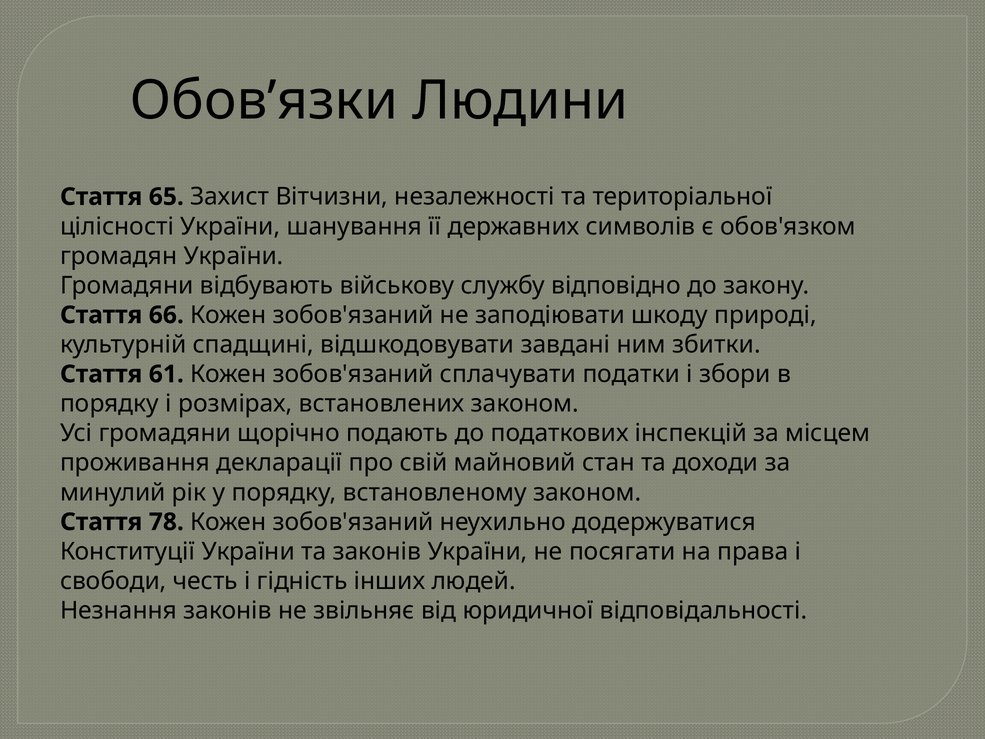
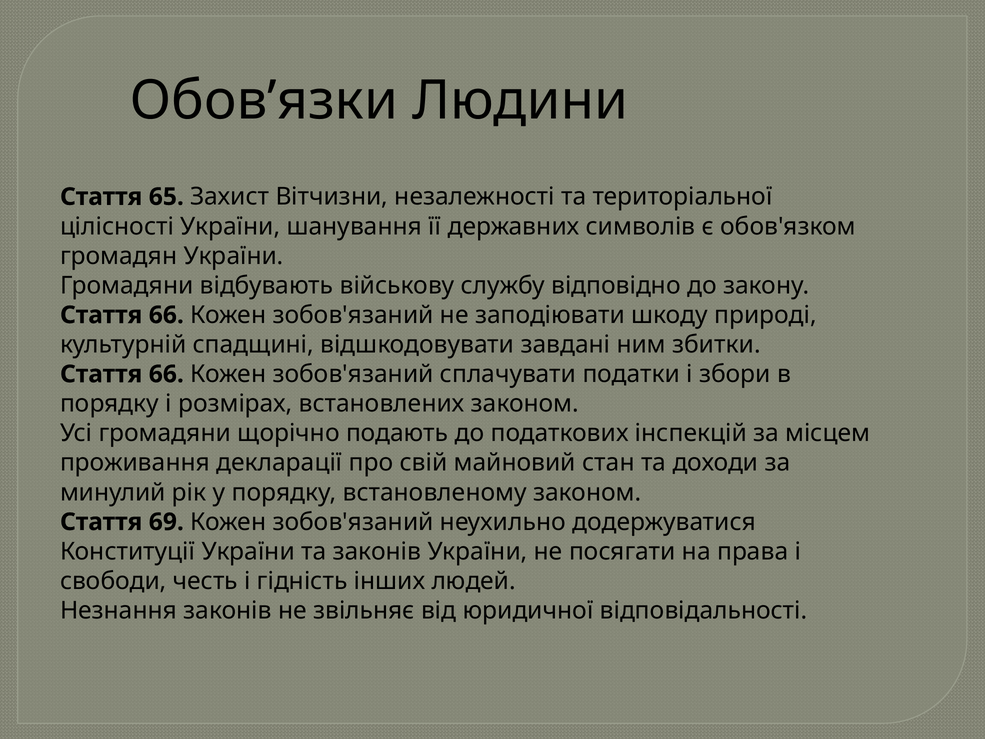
61 at (166, 374): 61 -> 66
78: 78 -> 69
